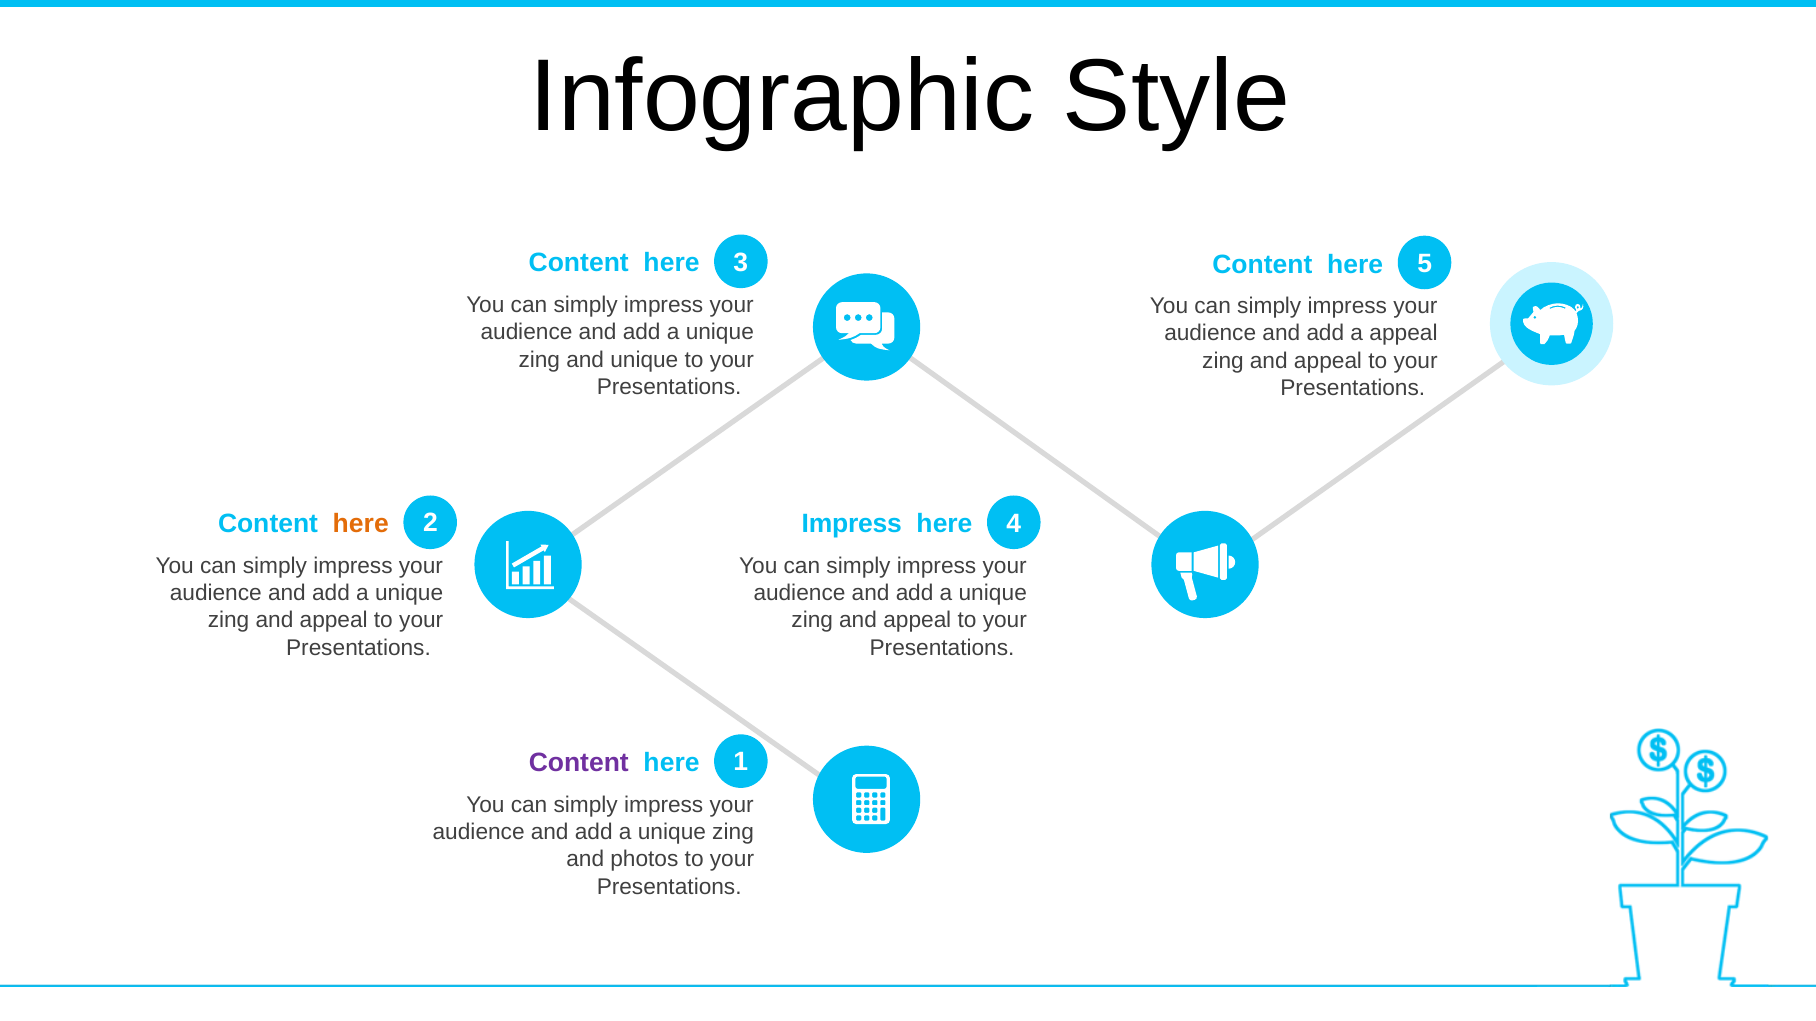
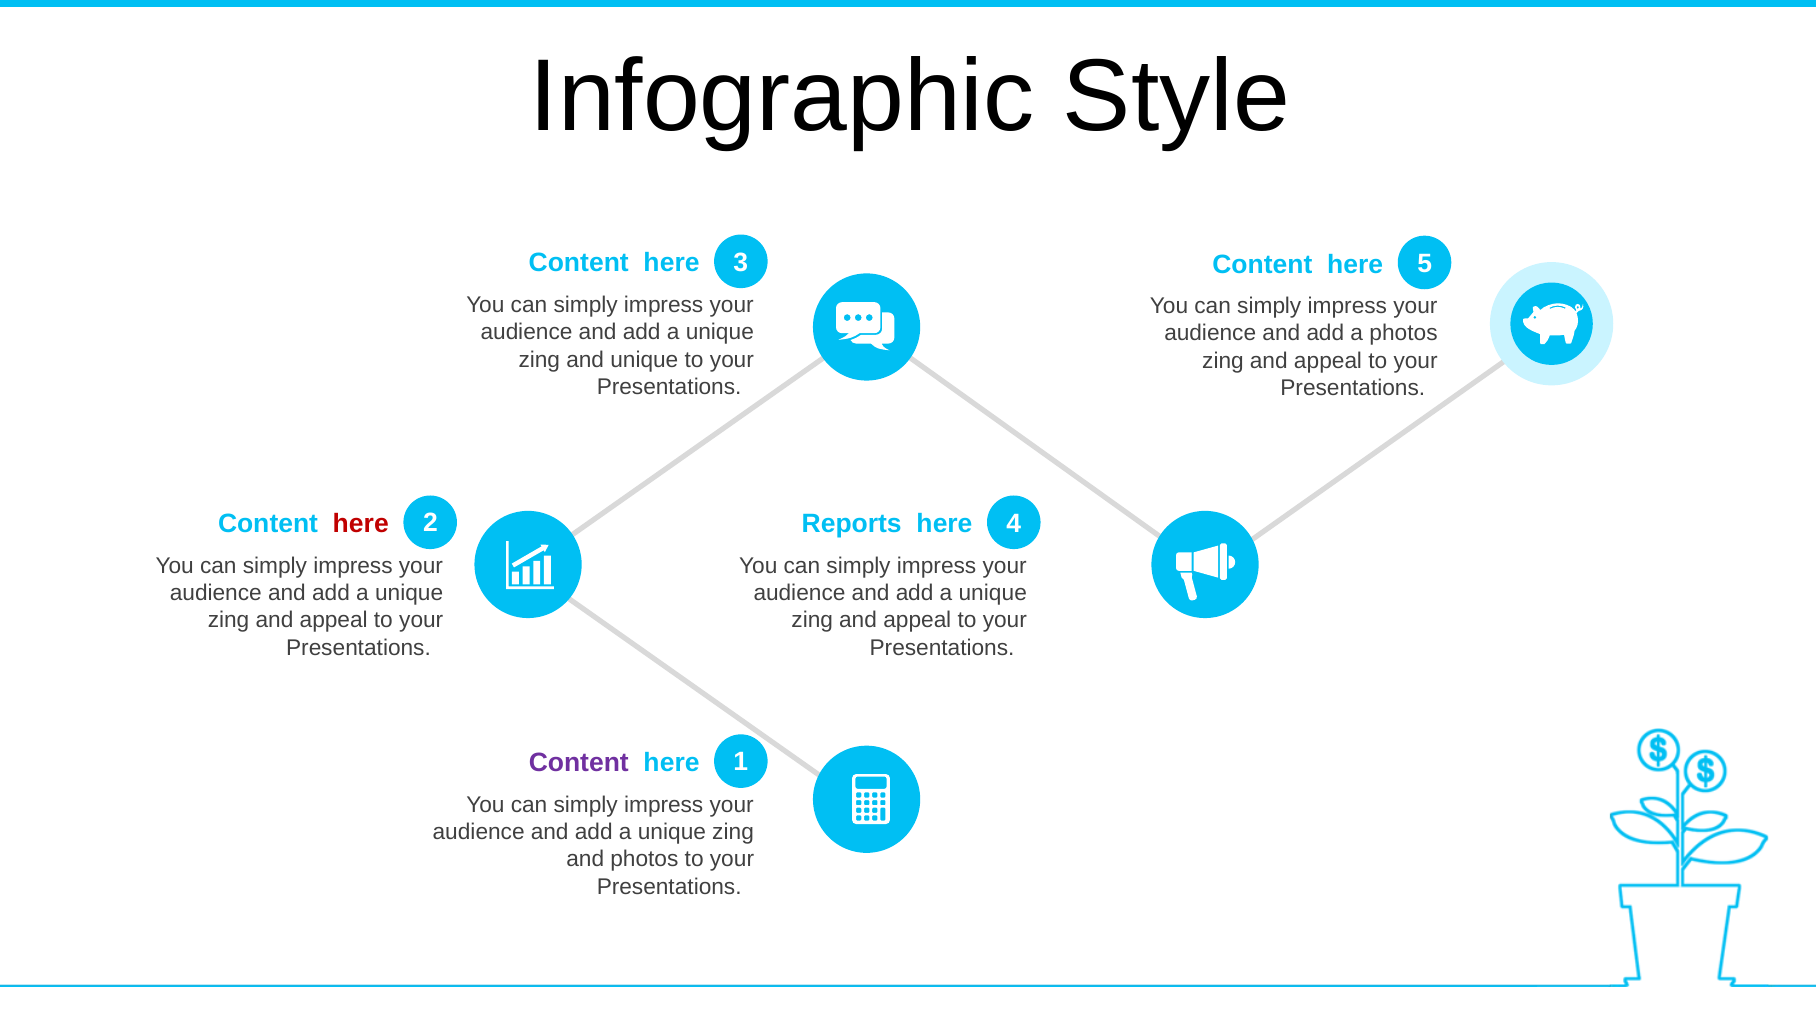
a appeal: appeal -> photos
here at (361, 524) colour: orange -> red
Impress at (852, 524): Impress -> Reports
